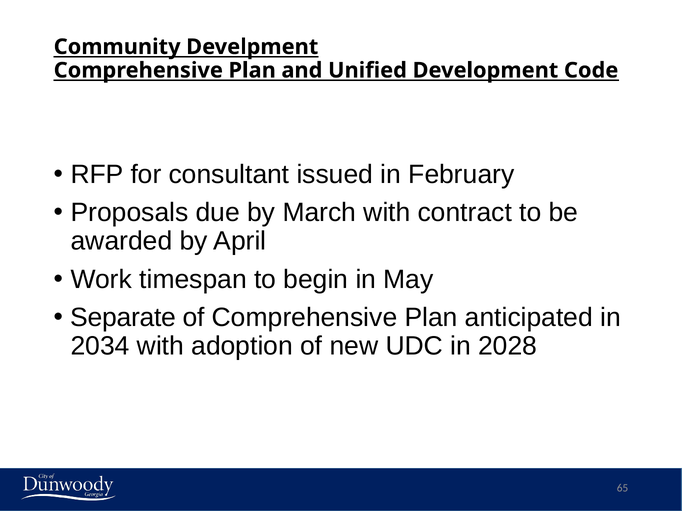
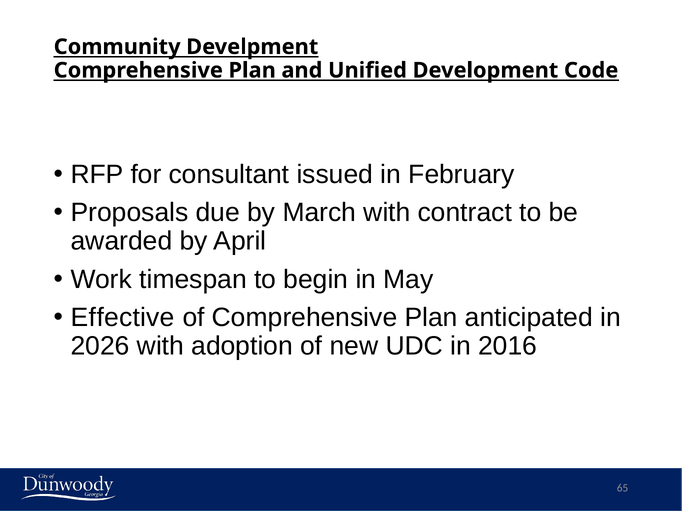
Separate: Separate -> Effective
2034: 2034 -> 2026
2028: 2028 -> 2016
